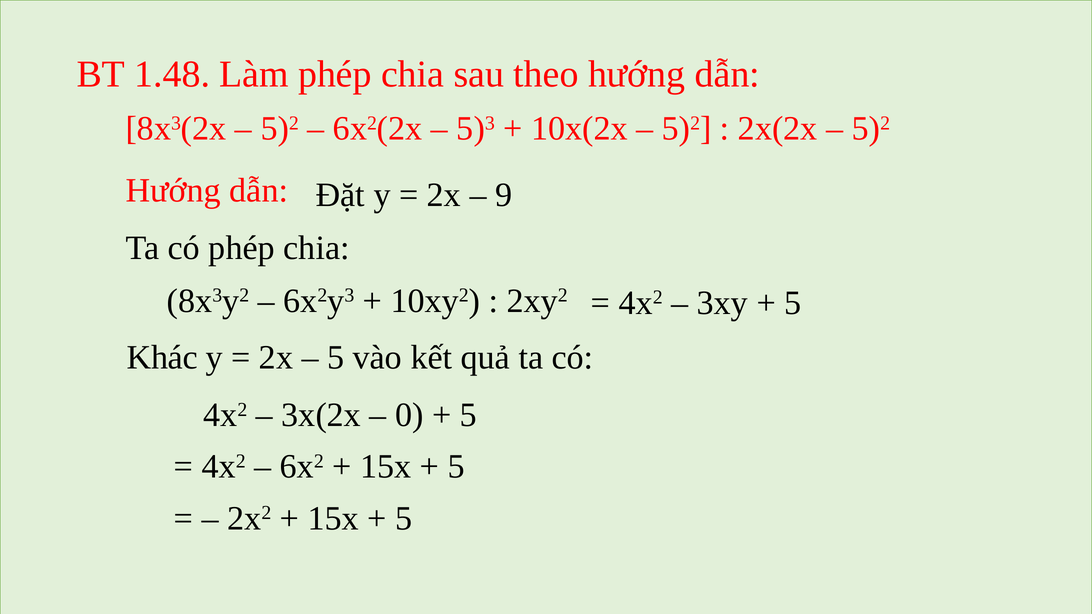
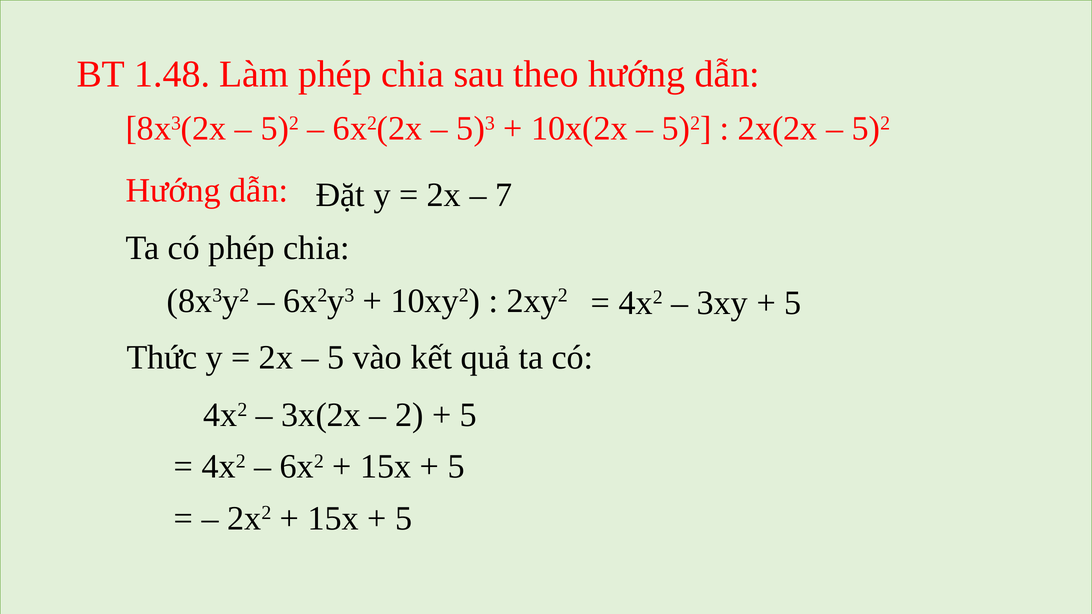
9: 9 -> 7
Khác: Khác -> Thức
0: 0 -> 2
